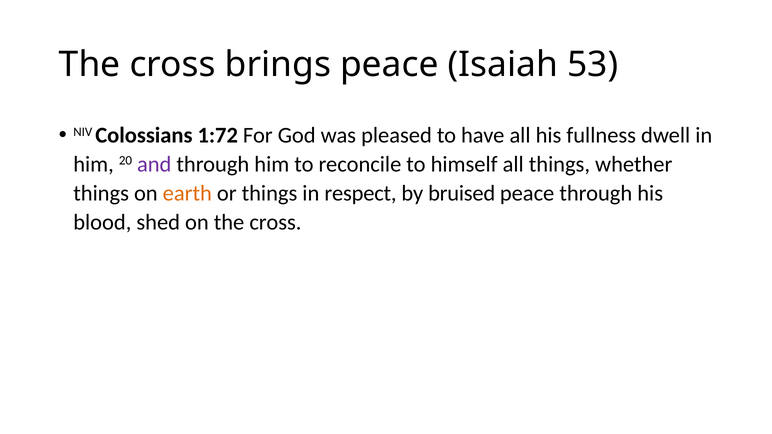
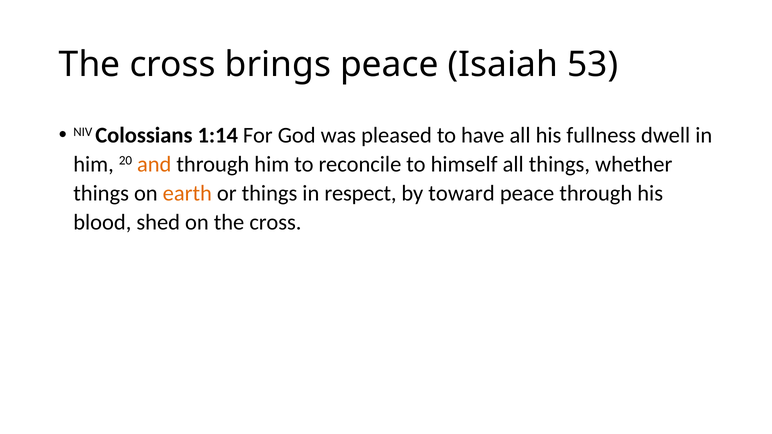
1:72: 1:72 -> 1:14
and colour: purple -> orange
bruised: bruised -> toward
